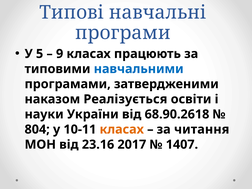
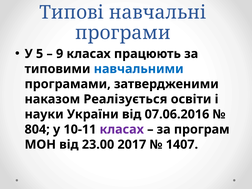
68.90.2618: 68.90.2618 -> 07.06.2016
класах at (122, 129) colour: orange -> purple
читання: читання -> програм
23.16: 23.16 -> 23.00
